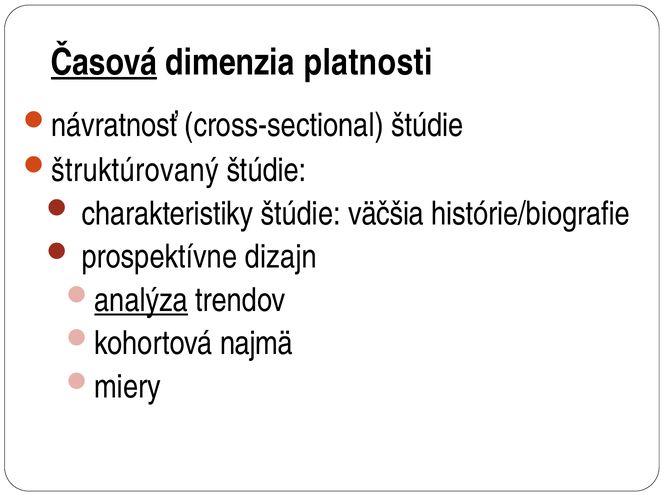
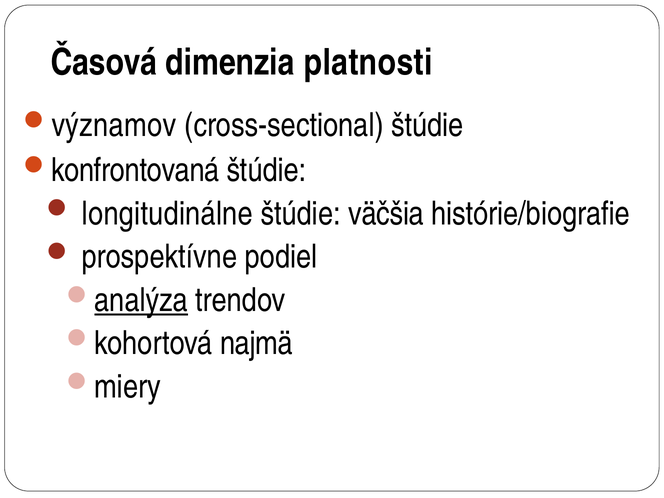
Časová underline: present -> none
návratnosť: návratnosť -> významov
štruktúrovaný: štruktúrovaný -> konfrontovaná
charakteristiky: charakteristiky -> longitudinálne
dizajn: dizajn -> podiel
